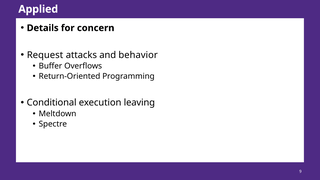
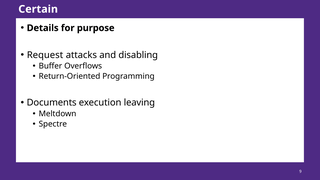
Applied: Applied -> Certain
concern: concern -> purpose
behavior: behavior -> disabling
Conditional: Conditional -> Documents
